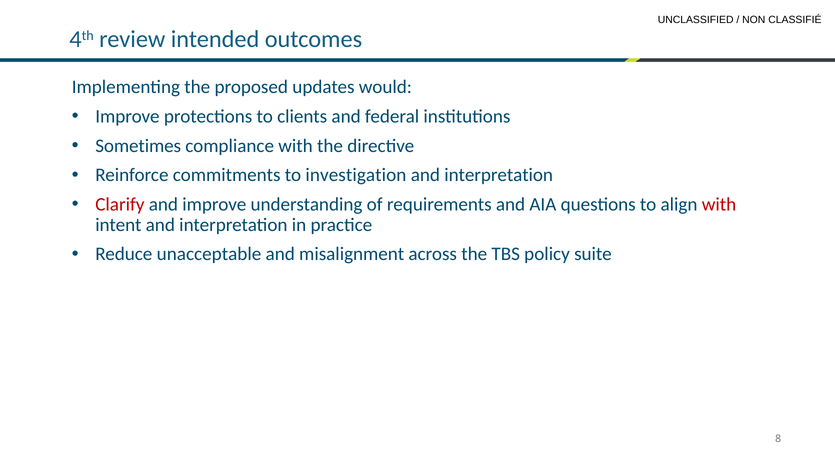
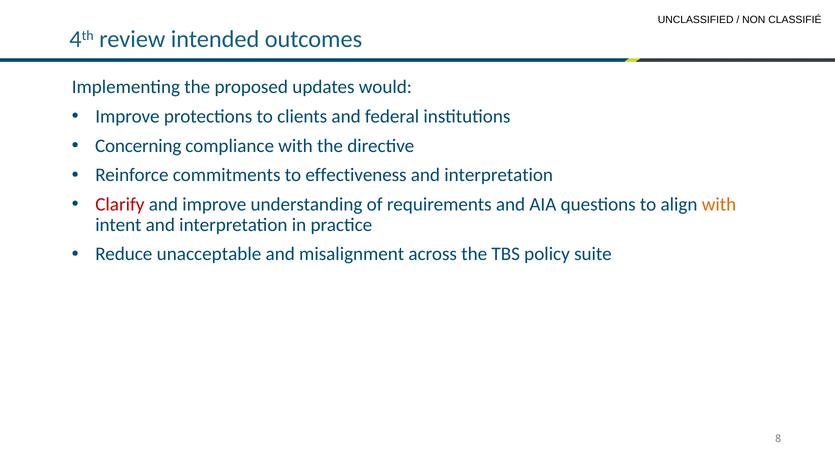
Sometimes: Sometimes -> Concerning
investigation: investigation -> effectiveness
with at (719, 205) colour: red -> orange
